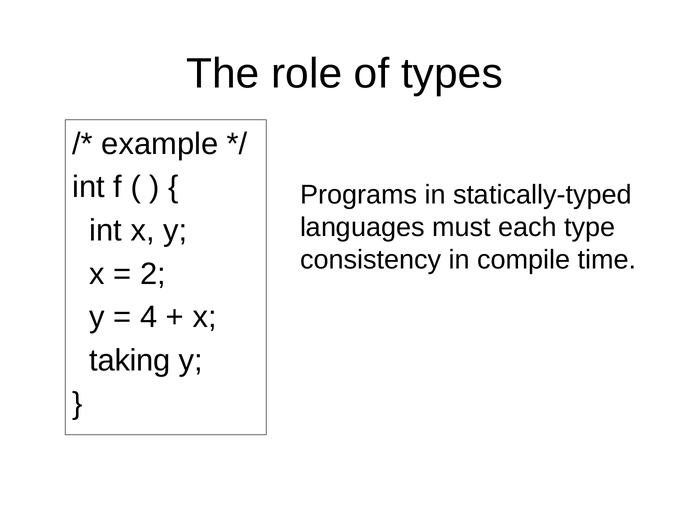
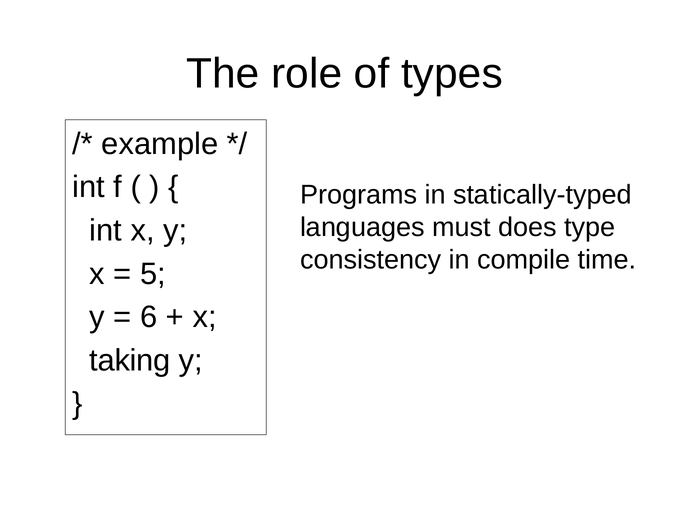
each: each -> does
2: 2 -> 5
4: 4 -> 6
